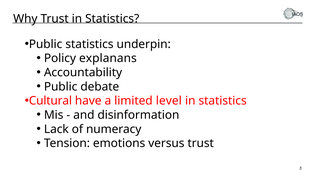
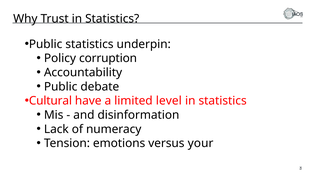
explanans: explanans -> corruption
versus trust: trust -> your
